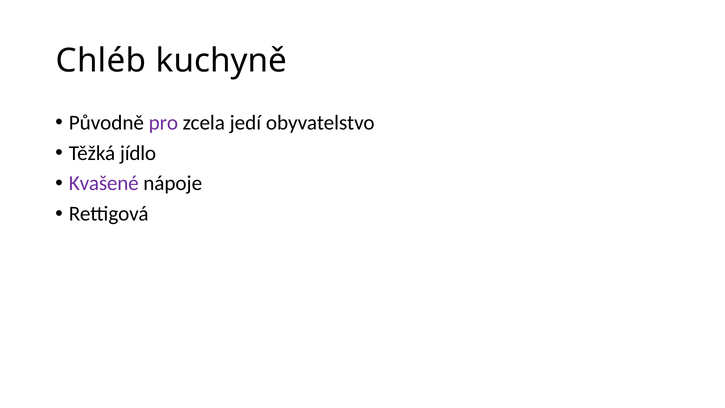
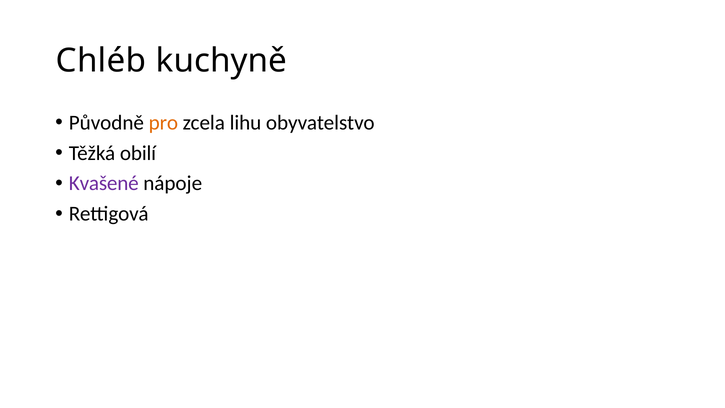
pro colour: purple -> orange
jedí: jedí -> lihu
jídlo: jídlo -> obilí
